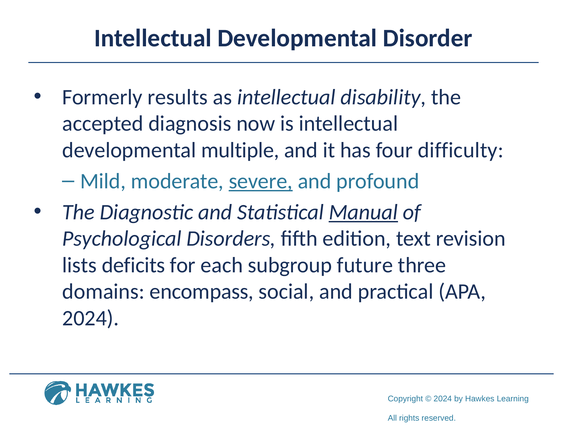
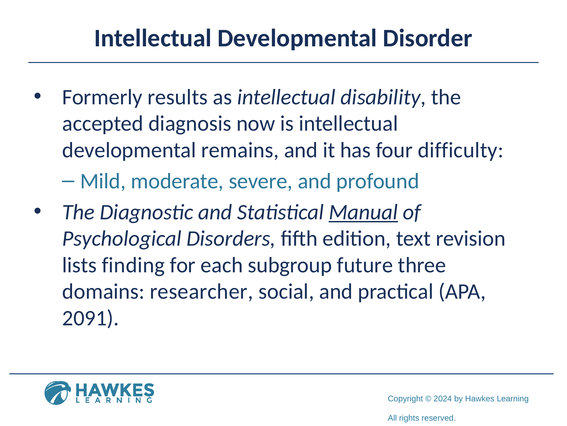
multiple: multiple -> remains
severe underline: present -> none
deficits: deficits -> finding
encompass: encompass -> researcher
2024 at (91, 318): 2024 -> 2091
